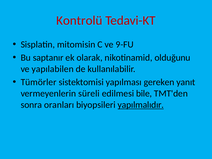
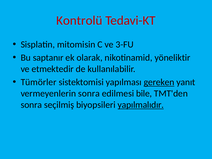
9-FU: 9-FU -> 3-FU
olduğunu: olduğunu -> yöneliktir
yapılabilen: yapılabilen -> etmektedir
gereken underline: none -> present
vermeyenlerin süreli: süreli -> sonra
oranları: oranları -> seçilmiş
